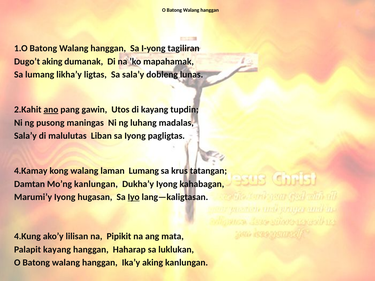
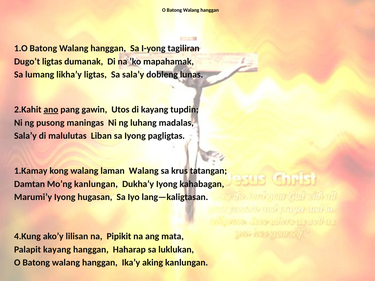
Dugo’t aking: aking -> ligtas
4.Kamay: 4.Kamay -> 1.Kamay
laman Lumang: Lumang -> Walang
Iyo underline: present -> none
